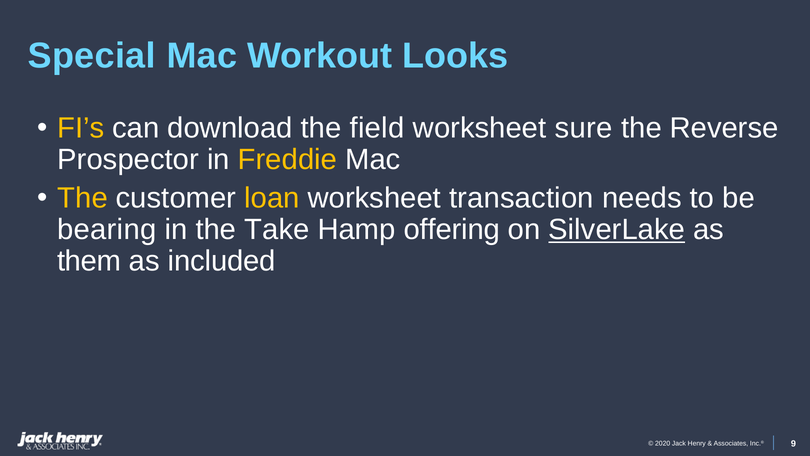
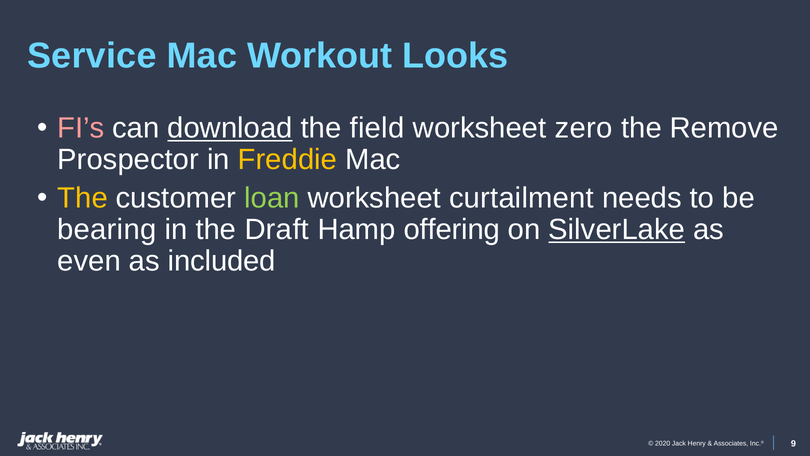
Special: Special -> Service
FI’s colour: yellow -> pink
download underline: none -> present
sure: sure -> zero
Reverse: Reverse -> Remove
loan colour: yellow -> light green
transaction: transaction -> curtailment
Take: Take -> Draft
them: them -> even
